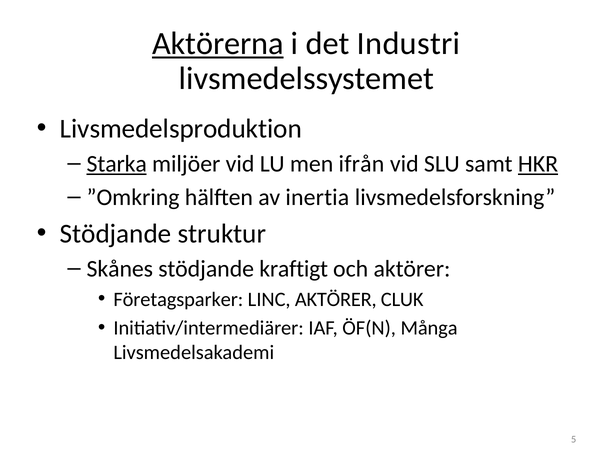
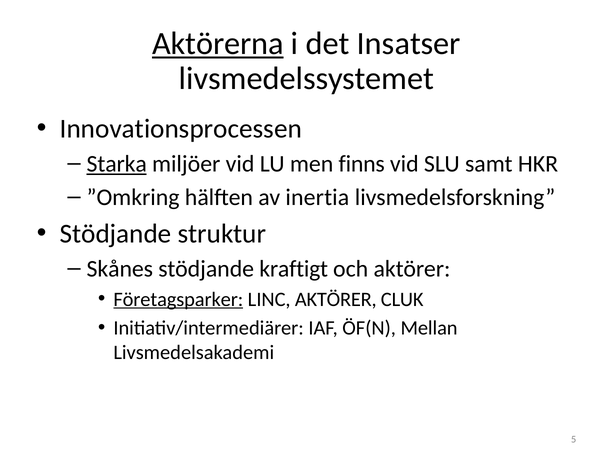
Industri: Industri -> Insatser
Livsmedelsproduktion: Livsmedelsproduktion -> Innovationsprocessen
ifrån: ifrån -> finns
HKR underline: present -> none
Företagsparker underline: none -> present
Många: Många -> Mellan
